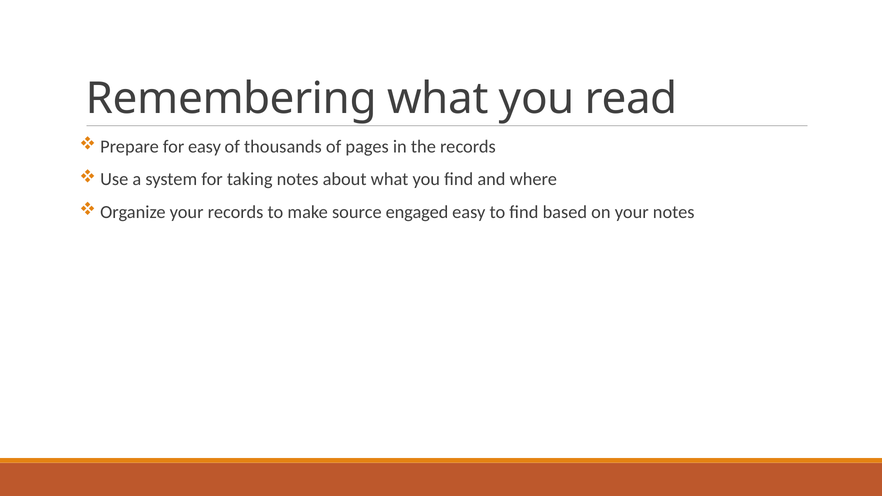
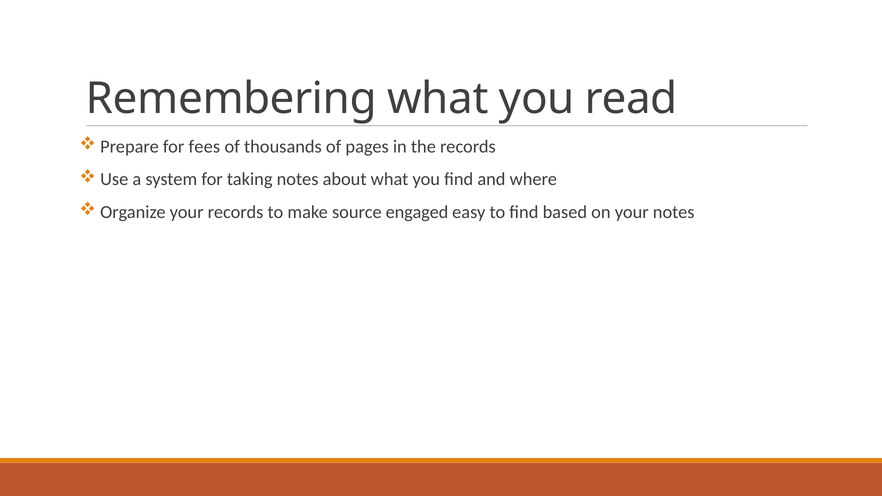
for easy: easy -> fees
